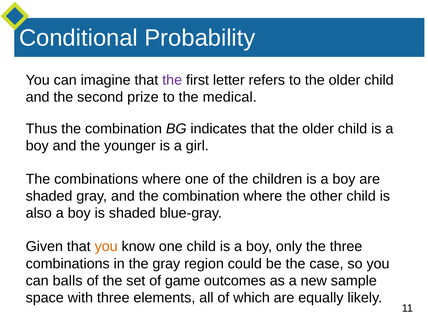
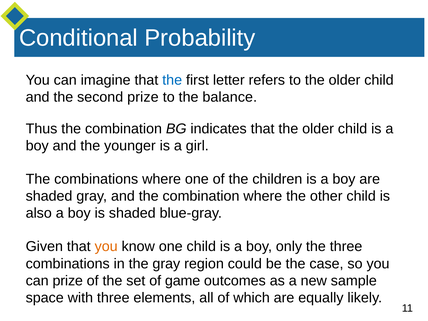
the at (172, 80) colour: purple -> blue
medical: medical -> balance
can balls: balls -> prize
